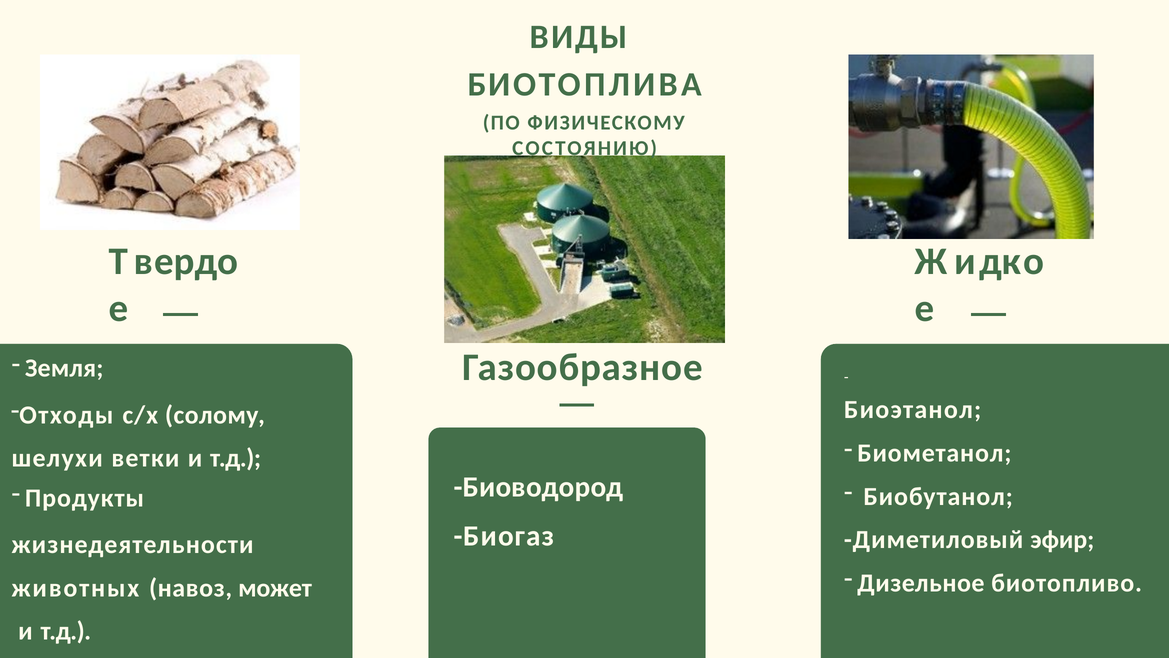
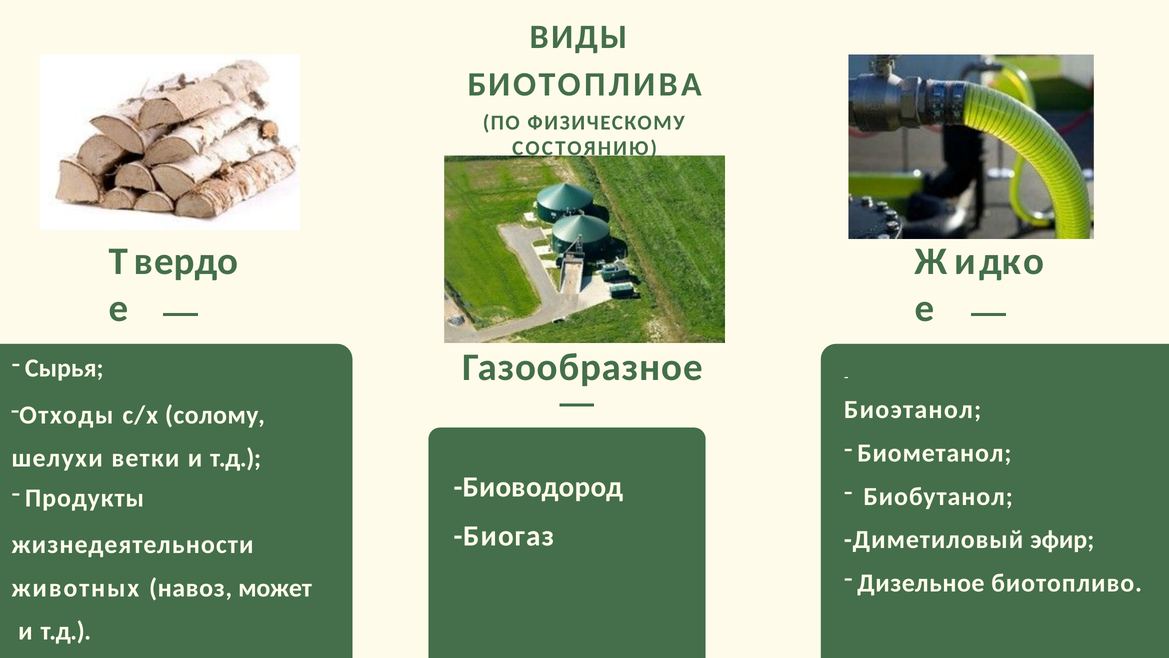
Земля: Земля -> Сырья
